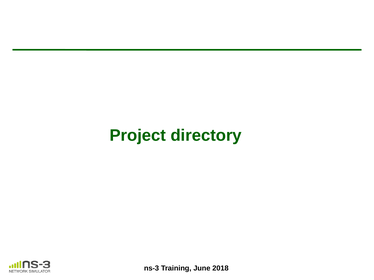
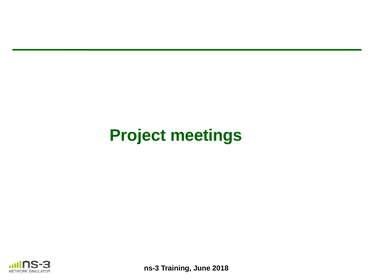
directory: directory -> meetings
